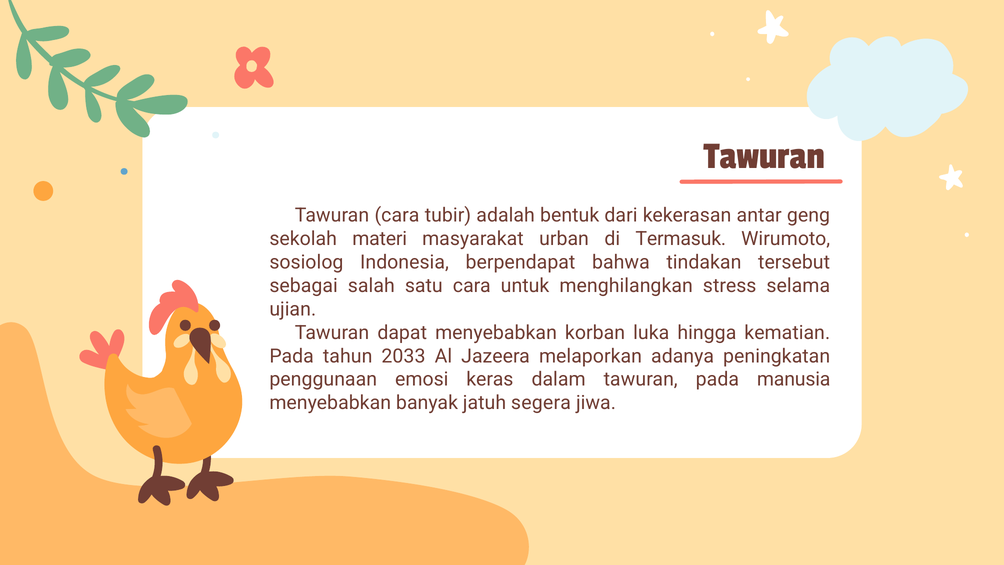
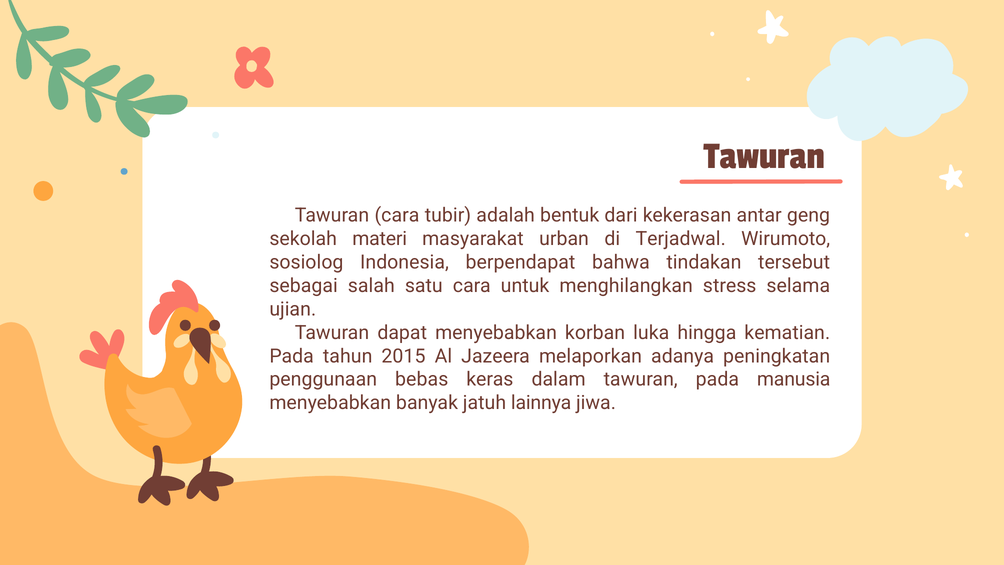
Termasuk: Termasuk -> Terjadwal
2033: 2033 -> 2015
emosi: emosi -> bebas
segera: segera -> lainnya
